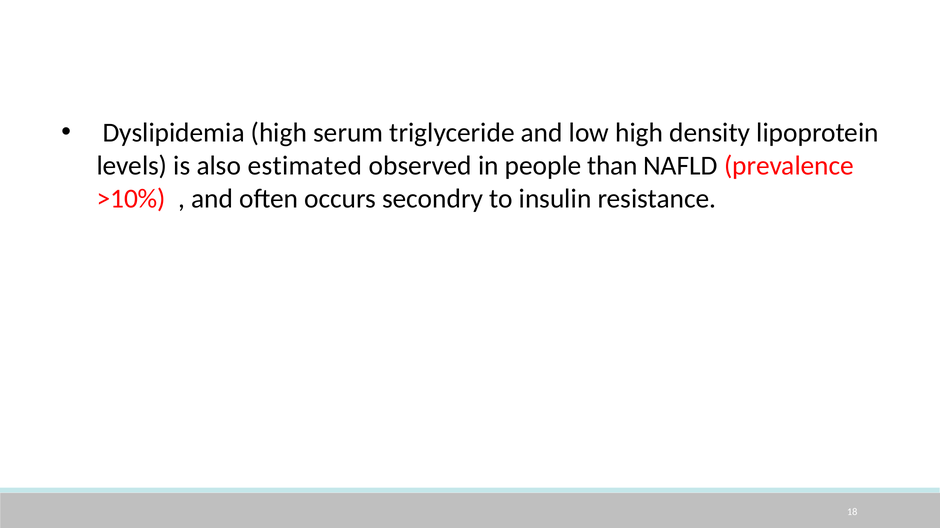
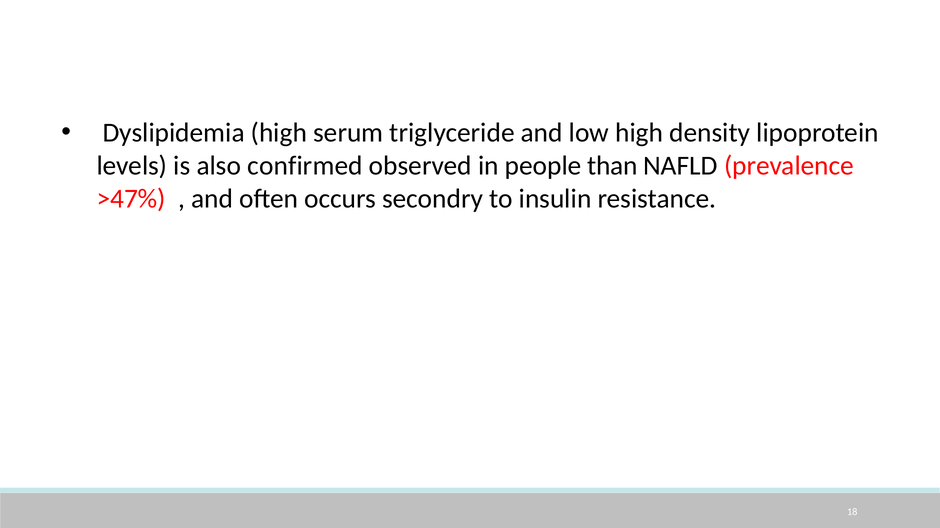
estimated: estimated -> confirmed
>10%: >10% -> >47%
